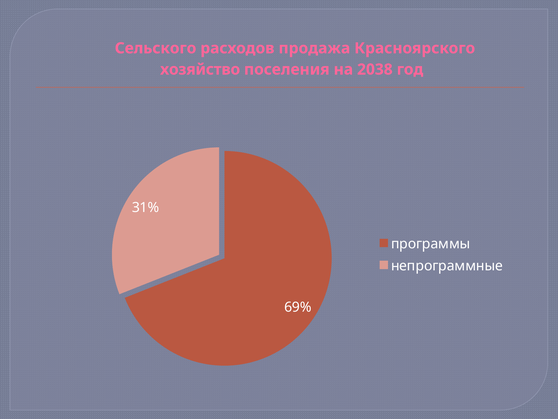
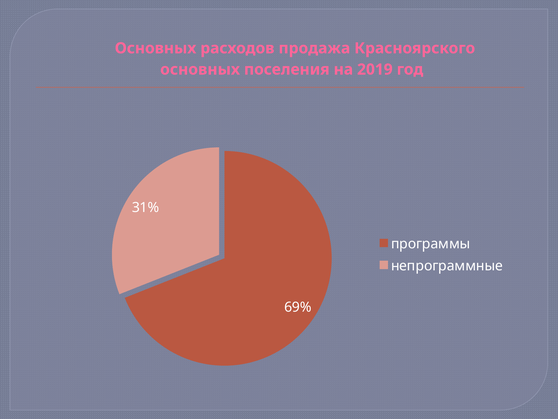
Сельского at (156, 48): Сельского -> Основных
хозяйство at (200, 69): хозяйство -> основных
2038: 2038 -> 2019
